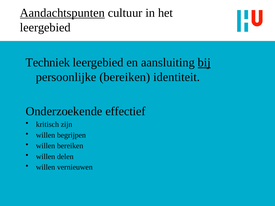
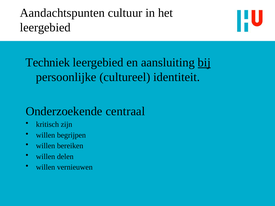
Aandachtspunten underline: present -> none
persoonlijke bereiken: bereiken -> cultureel
effectief: effectief -> centraal
